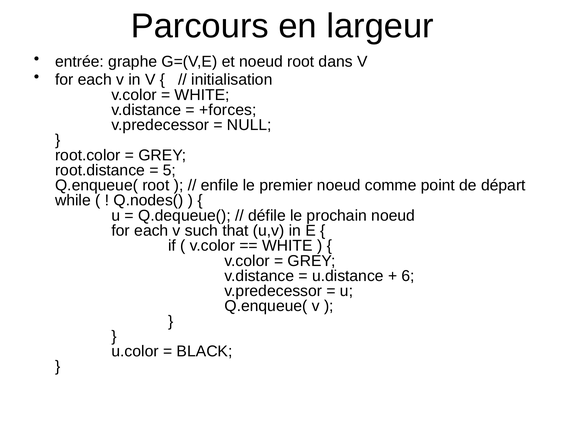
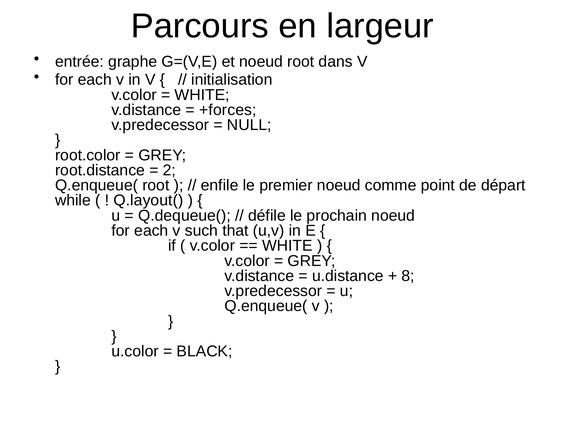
5: 5 -> 2
Q.nodes(: Q.nodes( -> Q.layout(
6: 6 -> 8
